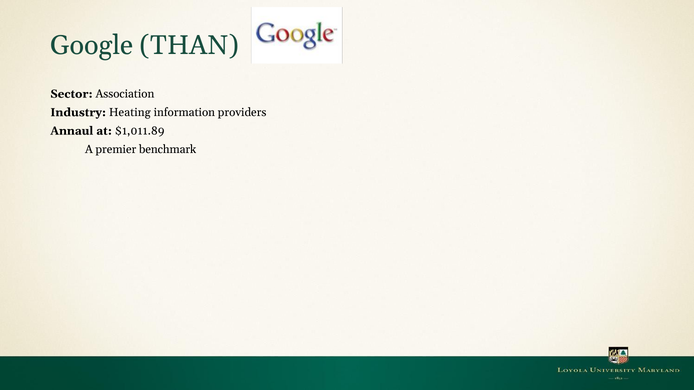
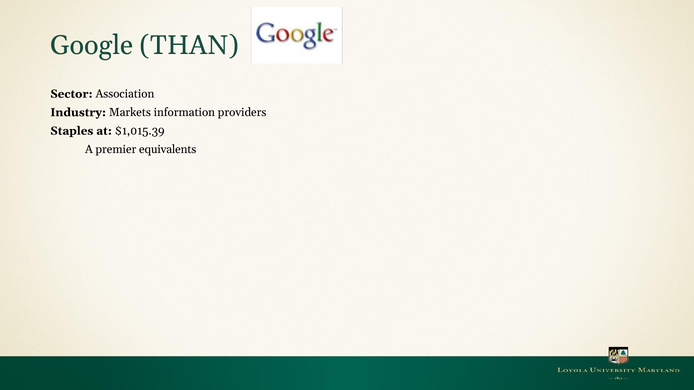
Heating: Heating -> Markets
Annaul: Annaul -> Staples
$1,011.89: $1,011.89 -> $1,015.39
benchmark: benchmark -> equivalents
